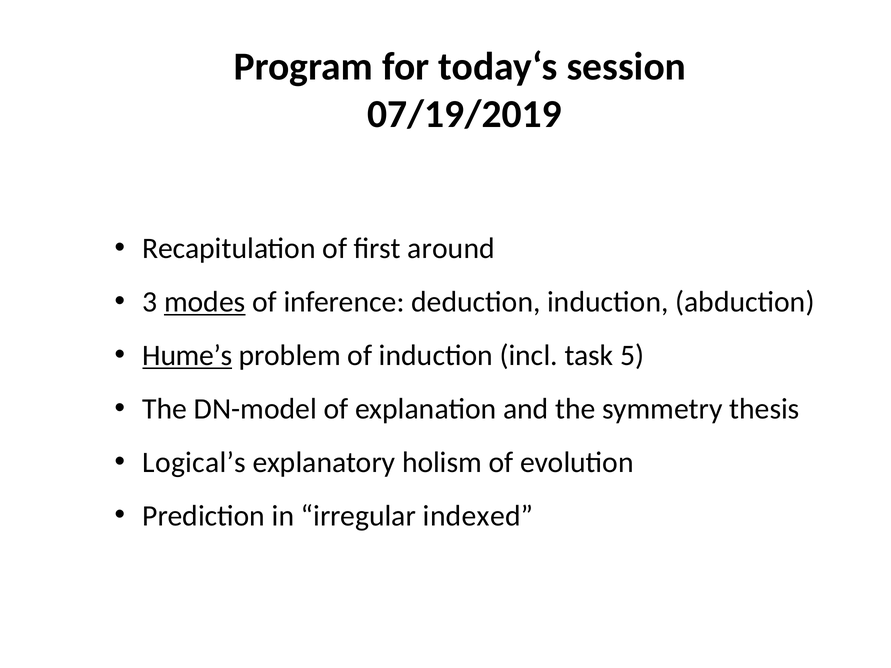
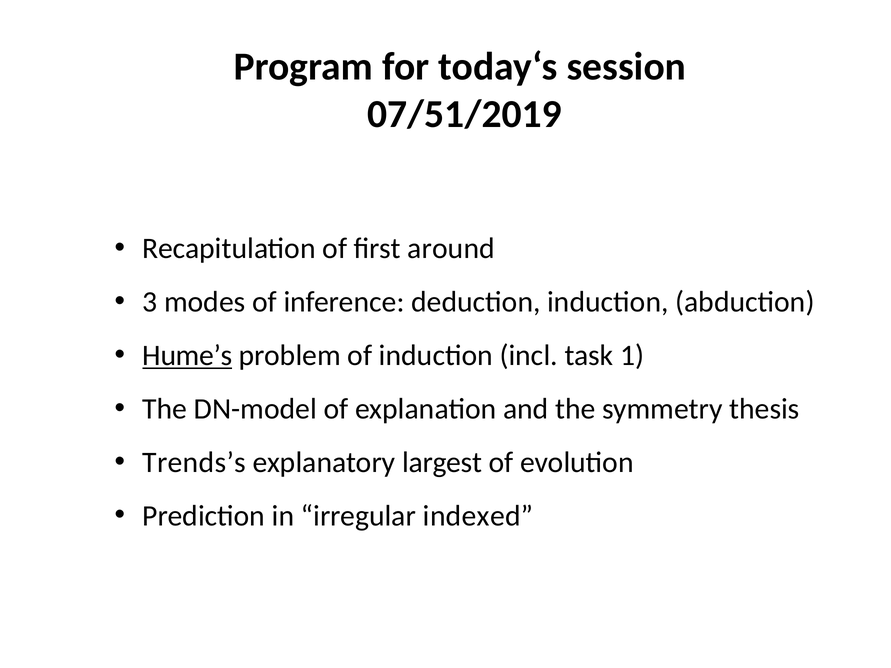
07/19/2019: 07/19/2019 -> 07/51/2019
modes underline: present -> none
5: 5 -> 1
Logical’s: Logical’s -> Trends’s
holism: holism -> largest
